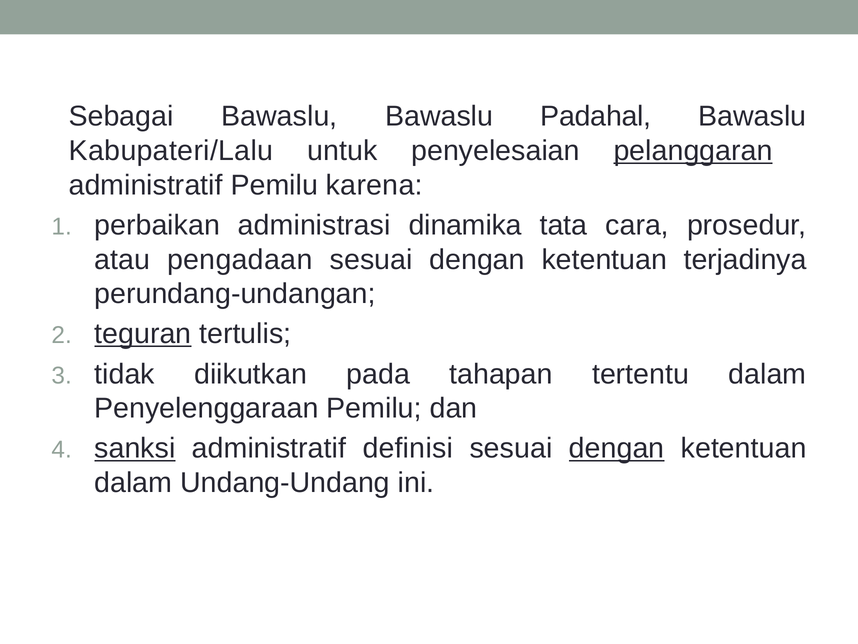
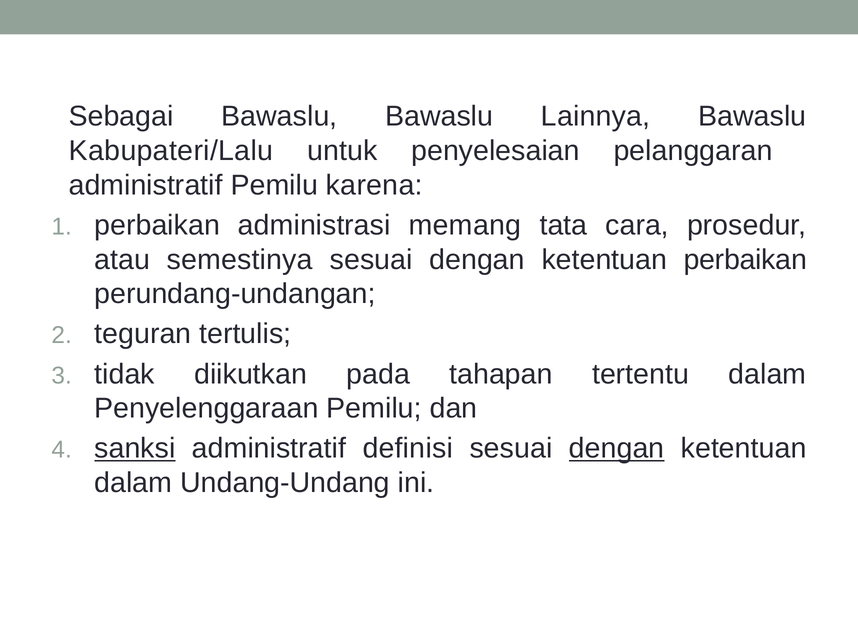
Padahal: Padahal -> Lainnya
pelanggaran underline: present -> none
dinamika: dinamika -> memang
pengadaan: pengadaan -> semestinya
ketentuan terjadinya: terjadinya -> perbaikan
teguran underline: present -> none
